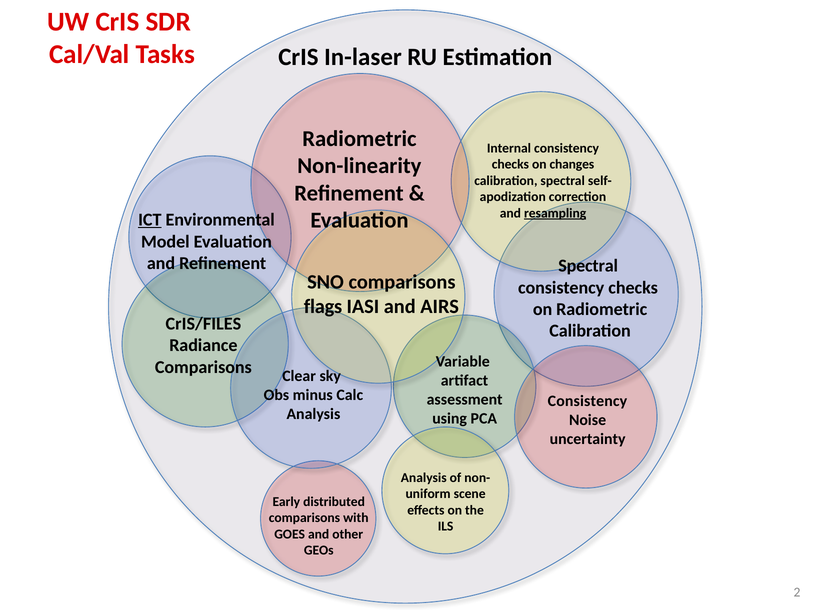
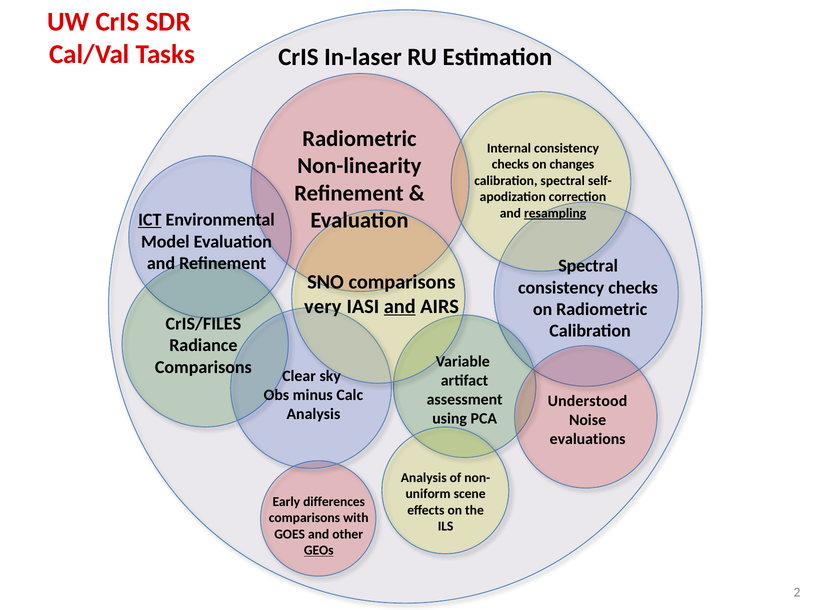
flags: flags -> very
and at (400, 307) underline: none -> present
Consistency at (587, 401): Consistency -> Understood
uncertainty: uncertainty -> evaluations
distributed: distributed -> differences
GEOs underline: none -> present
